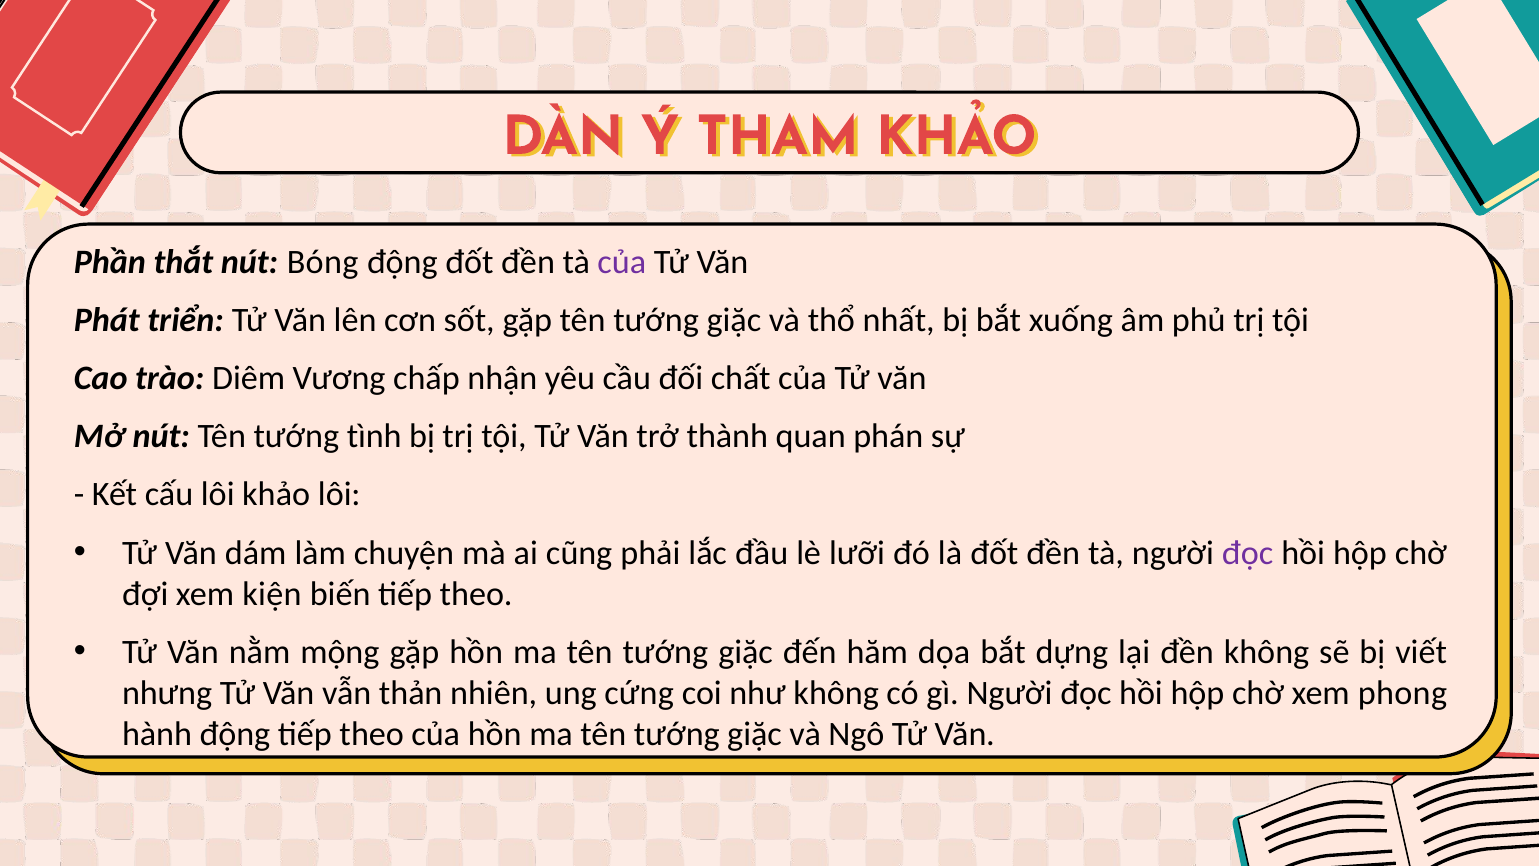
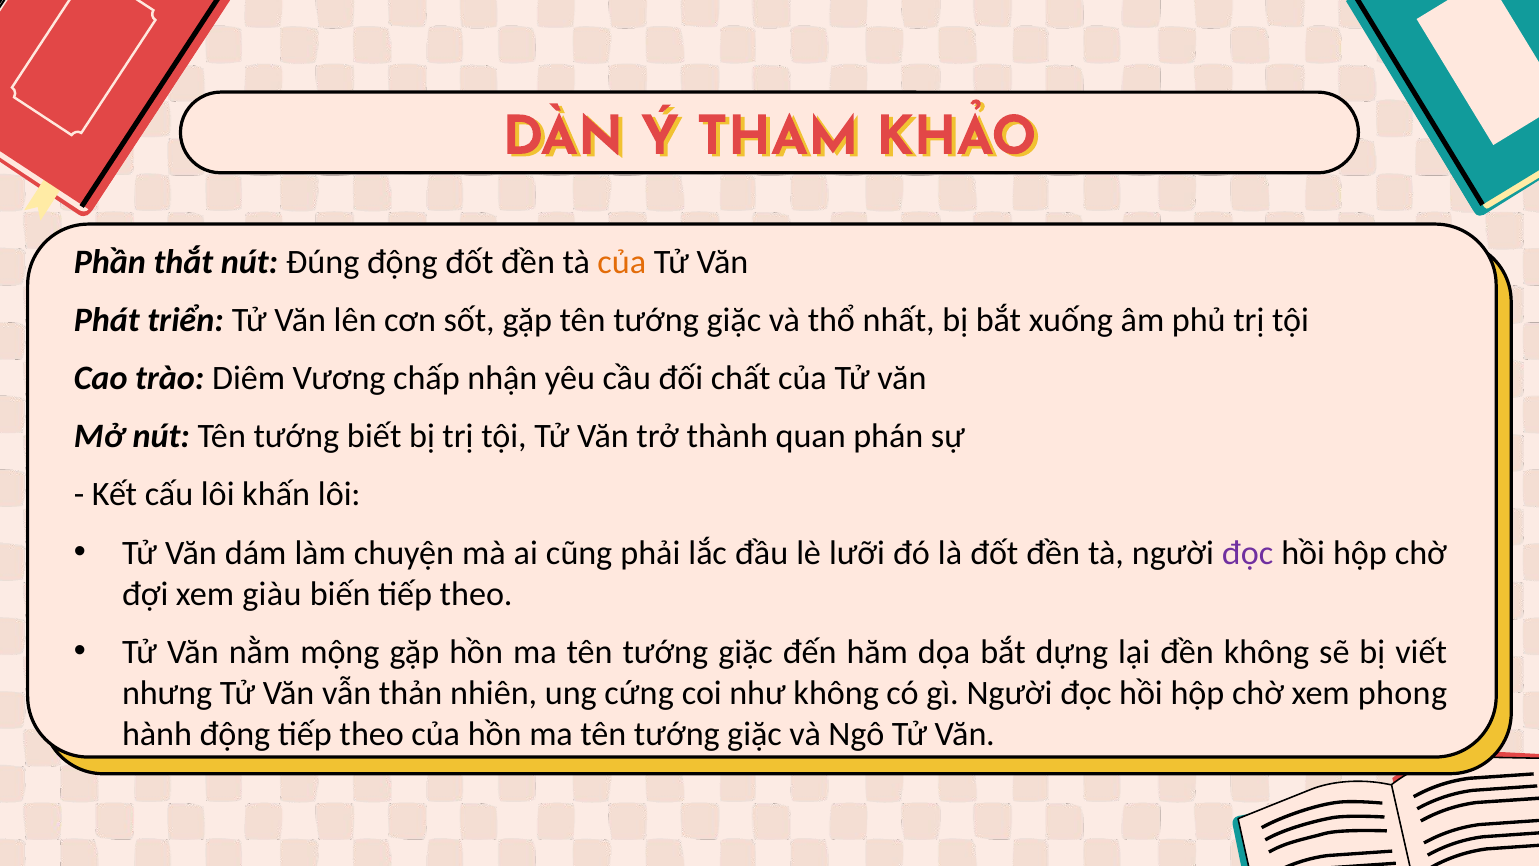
Bóng: Bóng -> Đúng
của at (622, 262) colour: purple -> orange
tình: tình -> biết
lôi khảo: khảo -> khấn
kiện: kiện -> giàu
